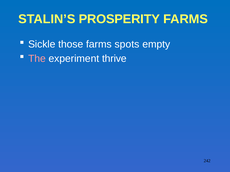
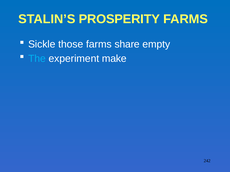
spots: spots -> share
The colour: pink -> light blue
thrive: thrive -> make
